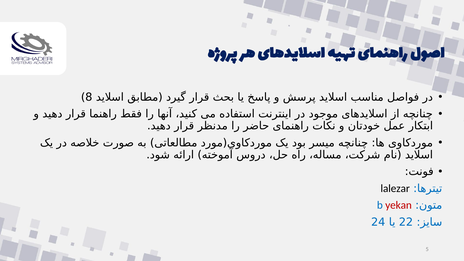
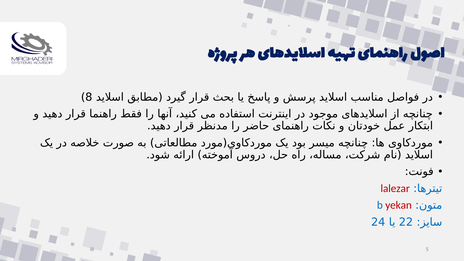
lalezar colour: black -> red
